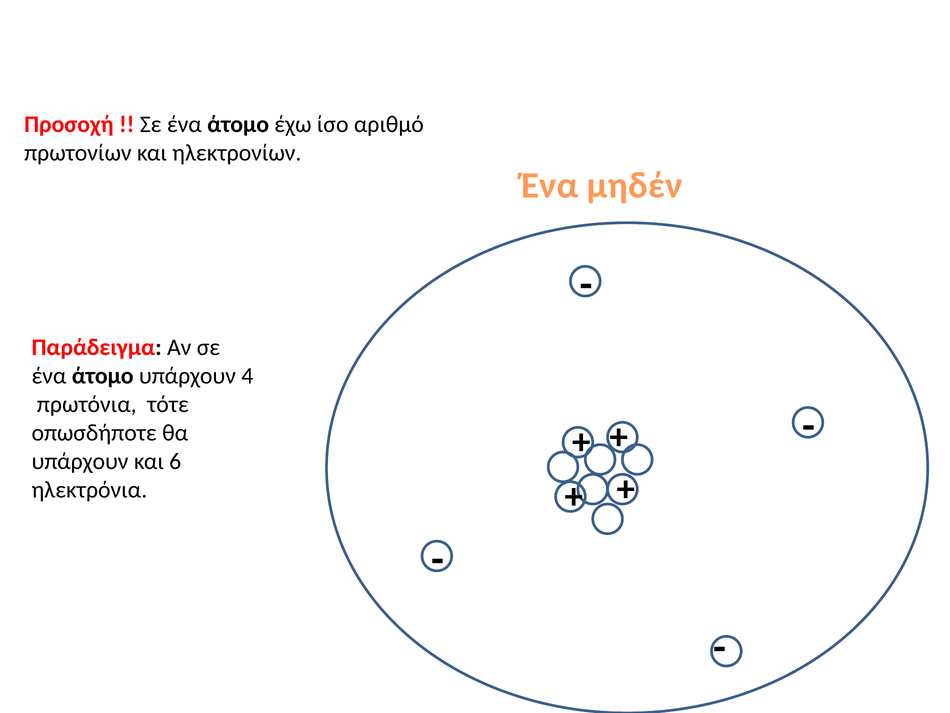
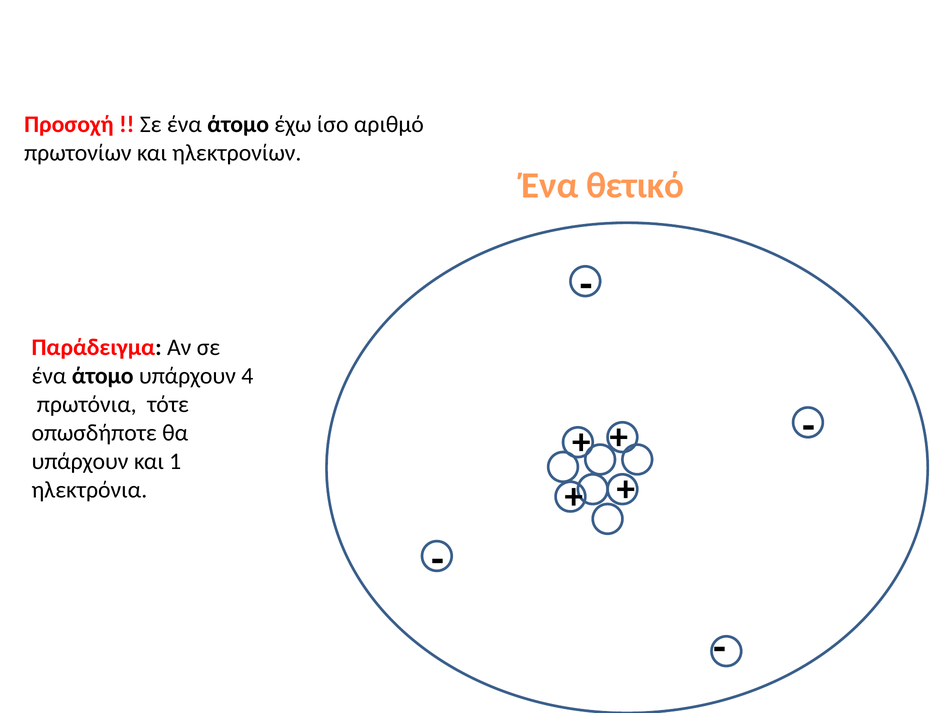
μηδέν: μηδέν -> θετικό
6: 6 -> 1
